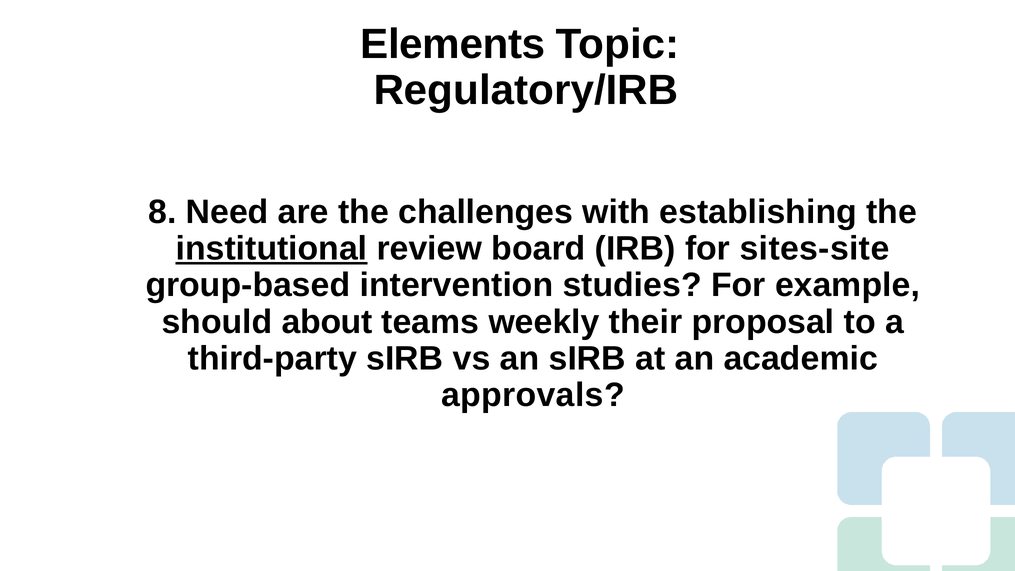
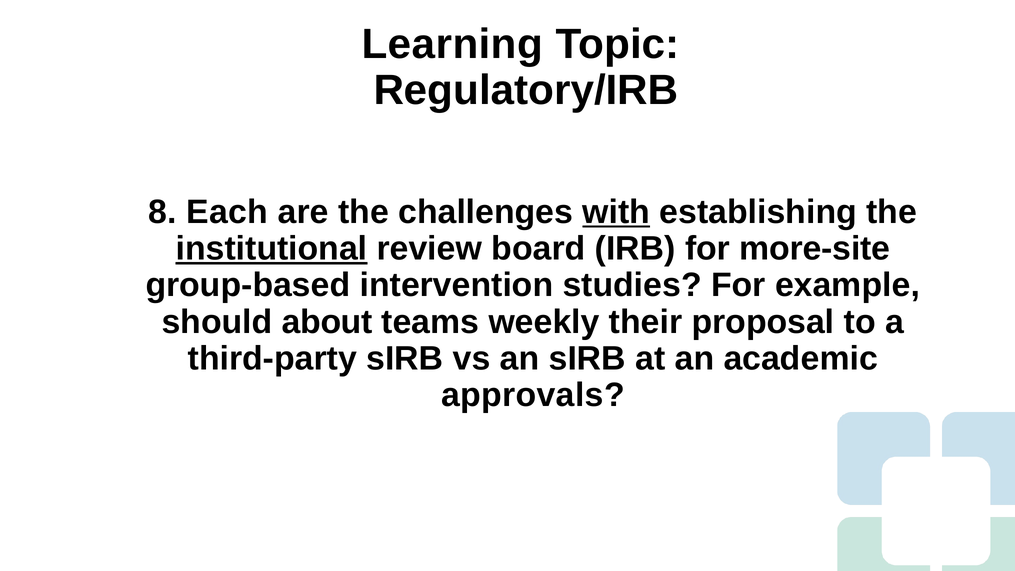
Elements: Elements -> Learning
Need: Need -> Each
with underline: none -> present
sites-site: sites-site -> more-site
